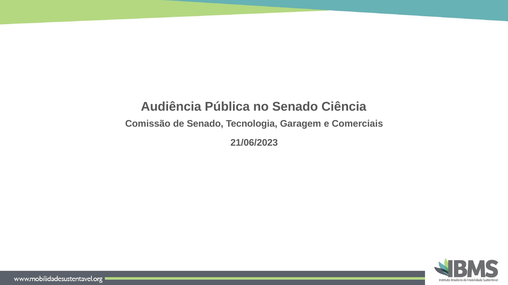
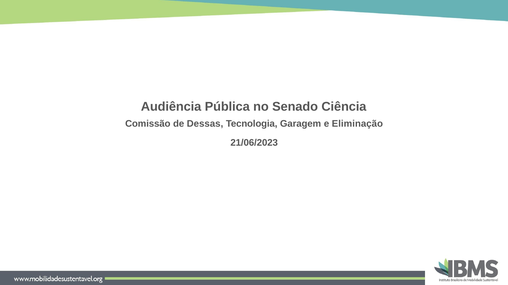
de Senado: Senado -> Dessas
Comerciais: Comerciais -> Eliminação
